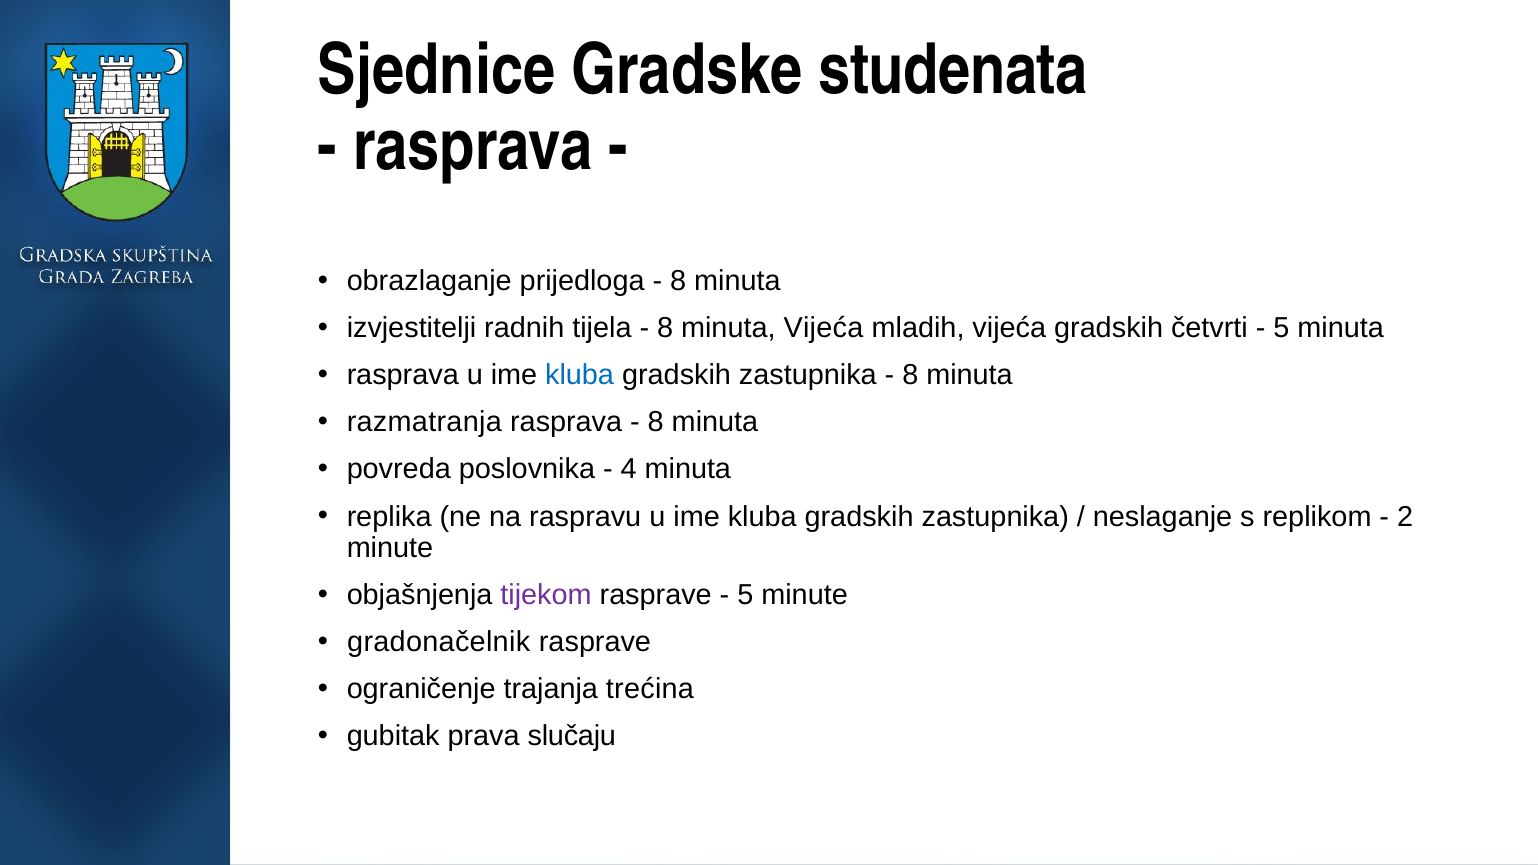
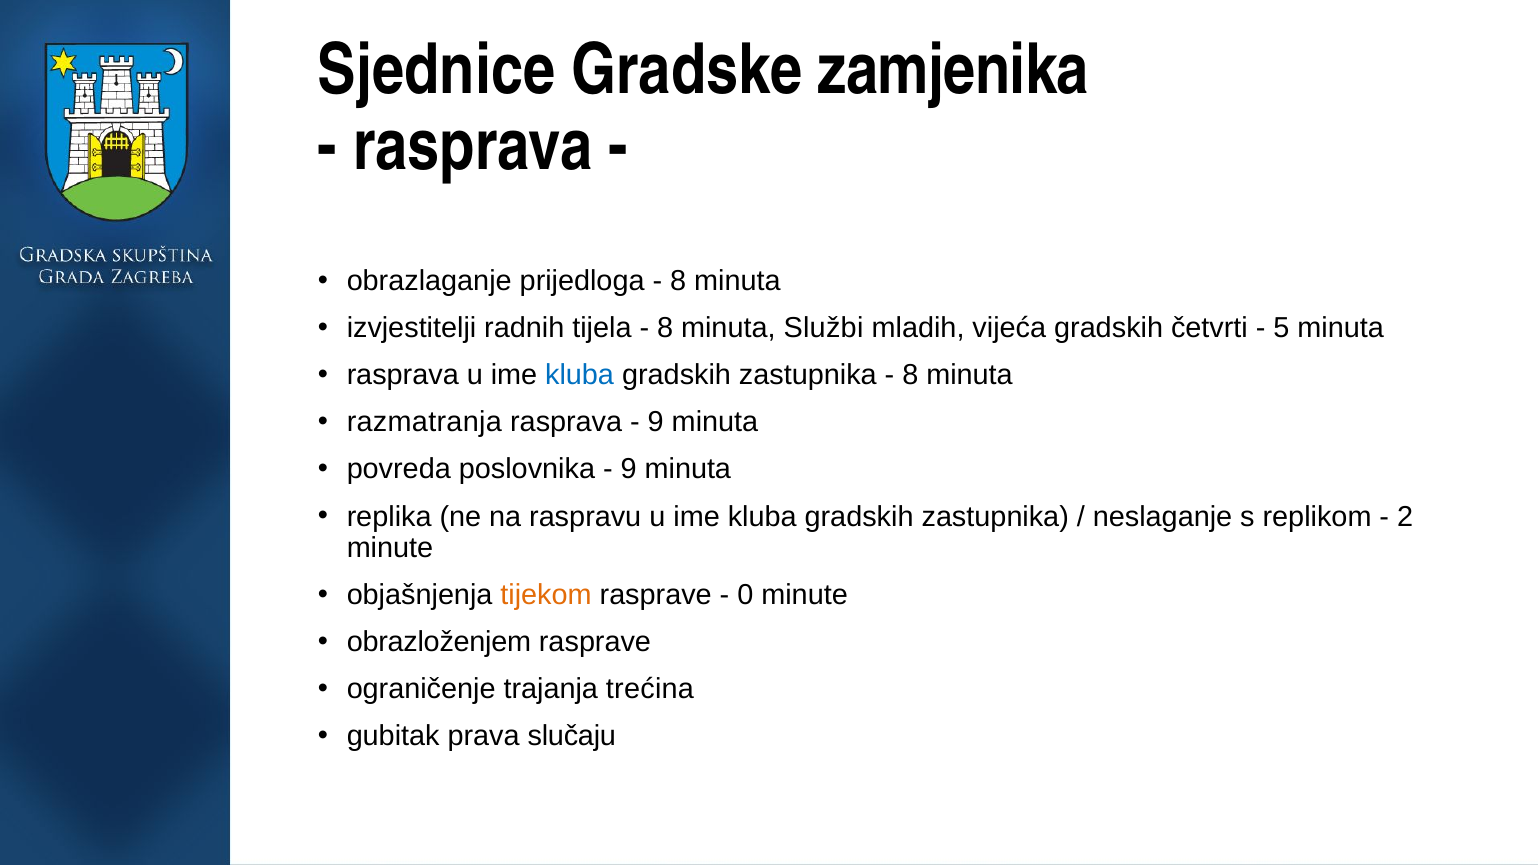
studenata: studenata -> zamjenika
minuta Vijeća: Vijeća -> Službi
8 at (656, 422): 8 -> 9
4 at (629, 469): 4 -> 9
tijekom colour: purple -> orange
5 at (745, 595): 5 -> 0
gradonačelnik: gradonačelnik -> obrazloženjem
